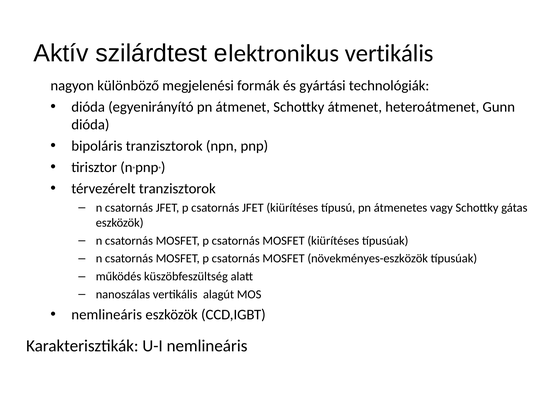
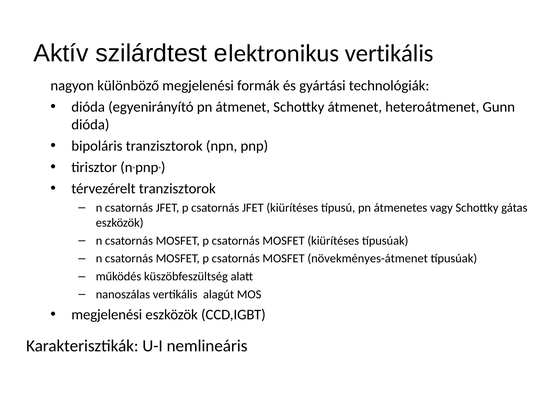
növekményes-eszközök: növekményes-eszközök -> növekményes-átmenet
nemlineáris at (107, 315): nemlineáris -> megjelenési
